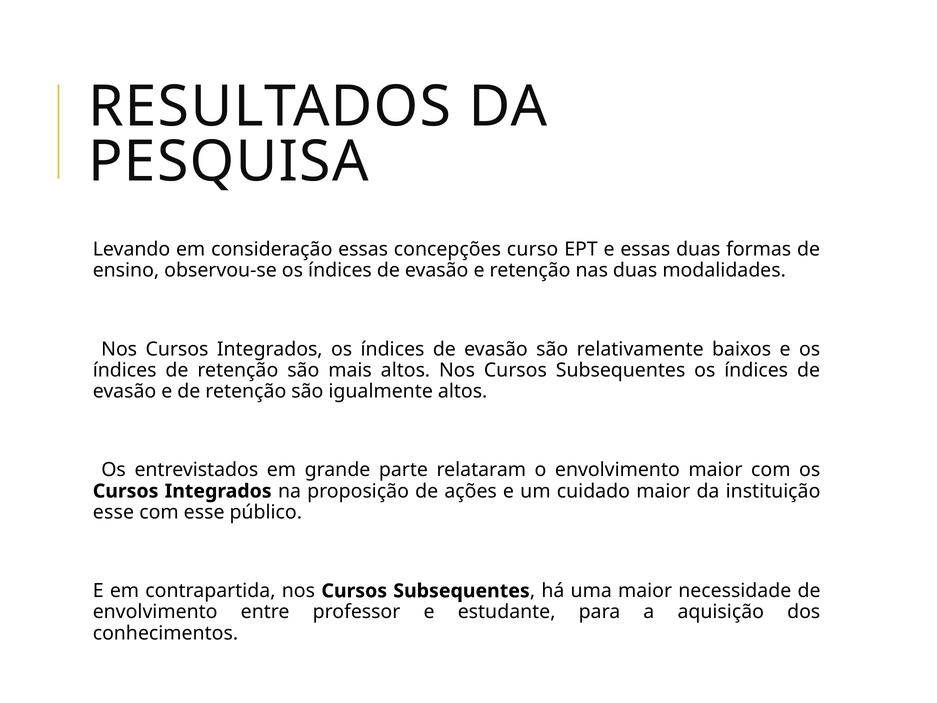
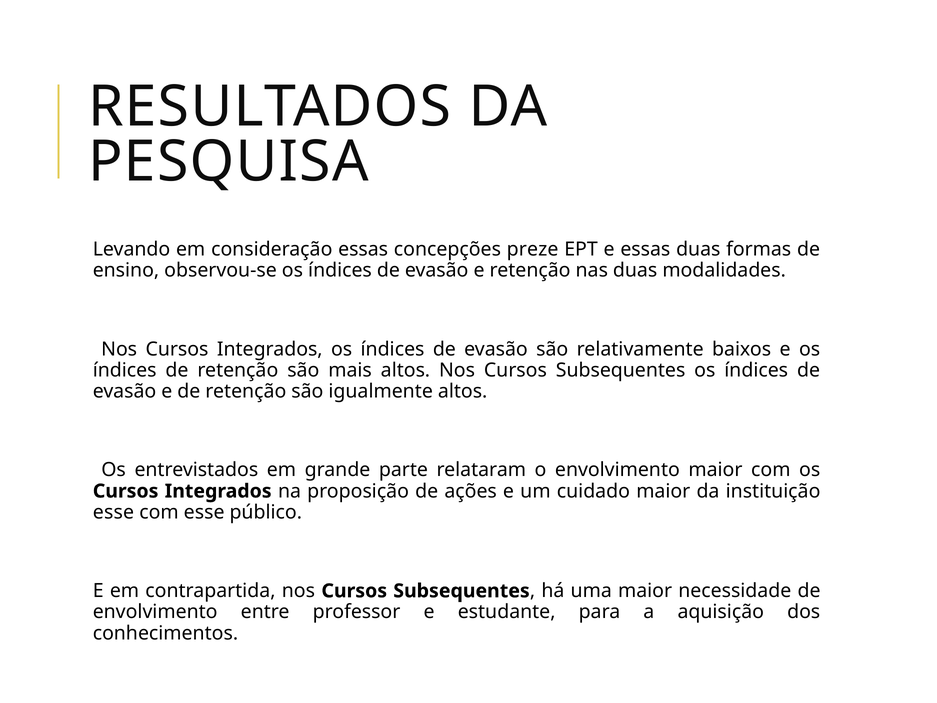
curso: curso -> preze
